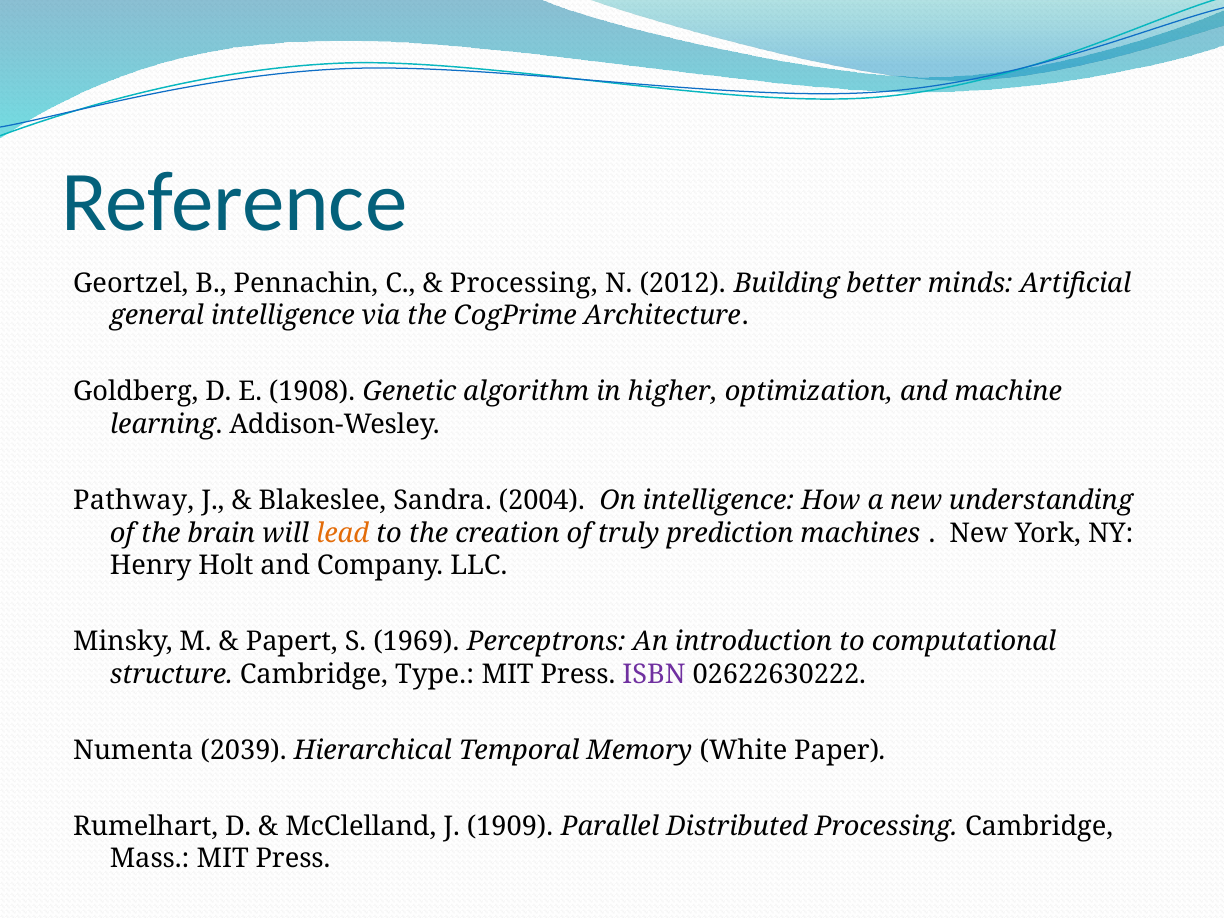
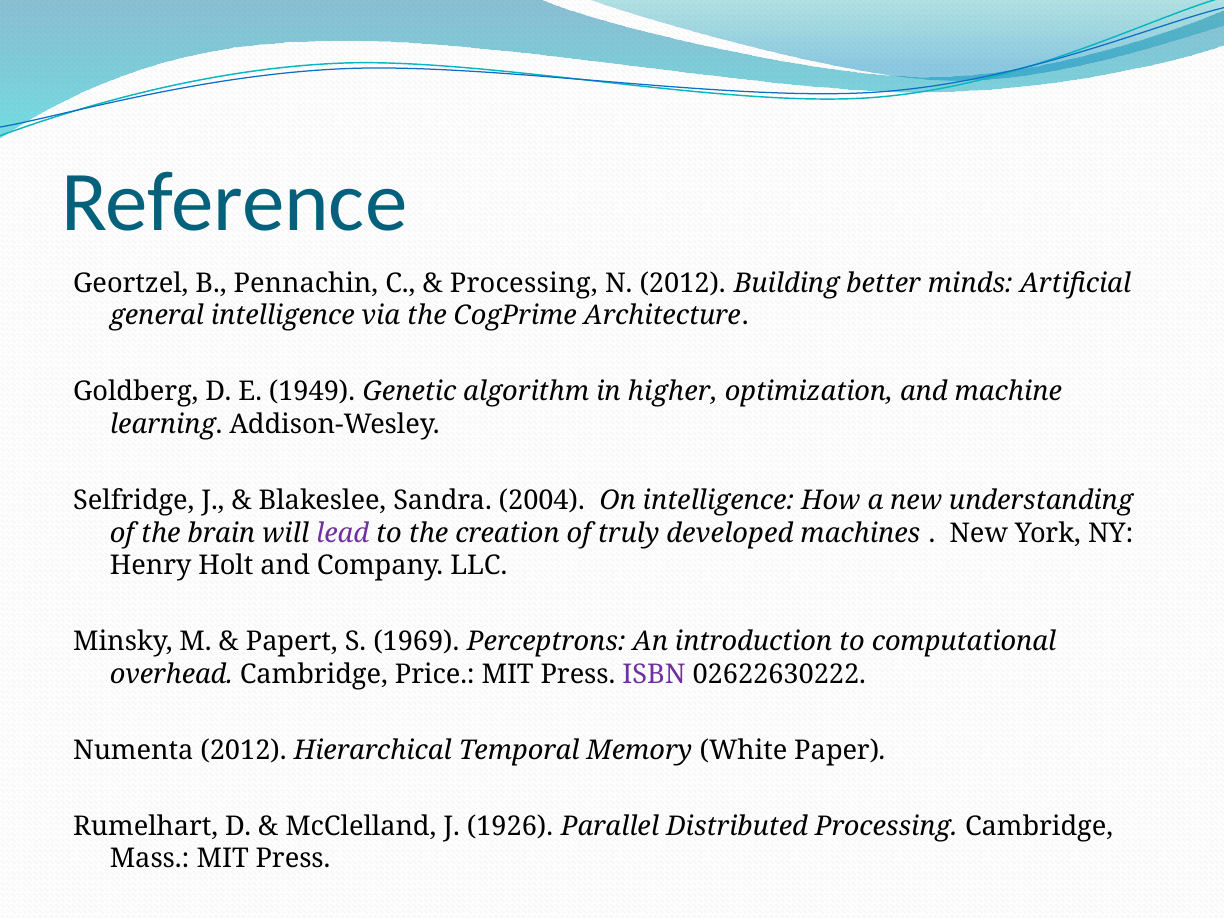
1908: 1908 -> 1949
Pathway: Pathway -> Selfridge
lead colour: orange -> purple
prediction: prediction -> developed
structure: structure -> overhead
Type: Type -> Price
Numenta 2039: 2039 -> 2012
1909: 1909 -> 1926
